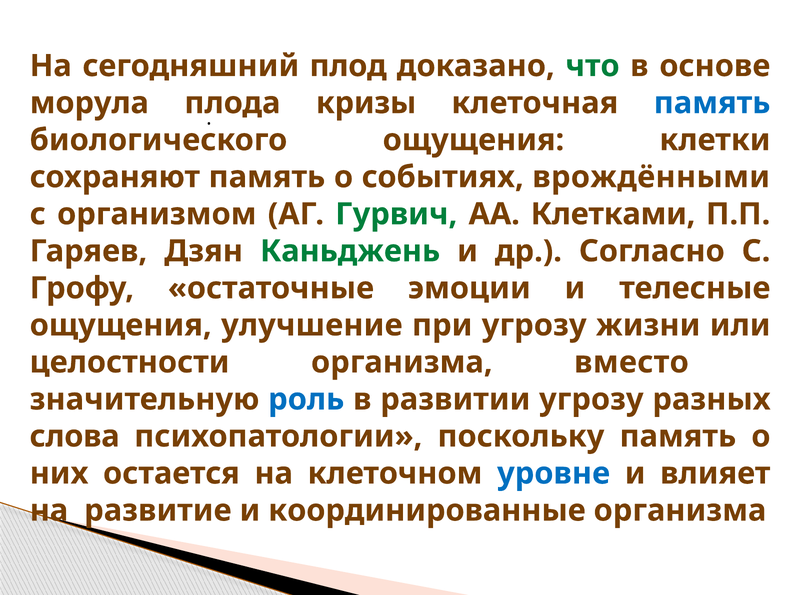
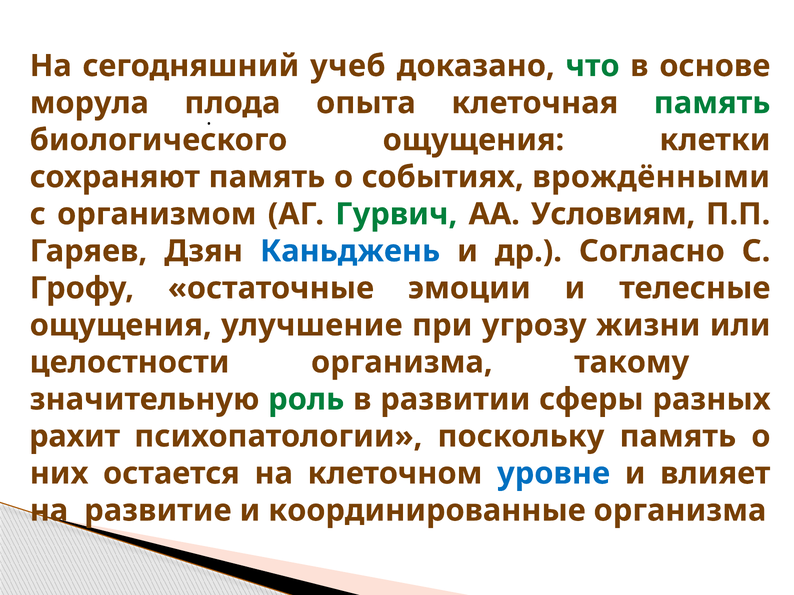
плод: плод -> учеб
кризы: кризы -> опыта
память at (712, 103) colour: blue -> green
Клетками: Клетками -> Условиям
Каньджень colour: green -> blue
вместо: вместо -> такому
роль colour: blue -> green
развитии угрозу: угрозу -> сферы
слова: слова -> рахит
